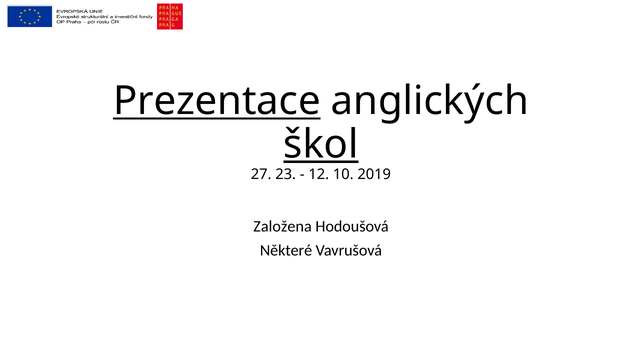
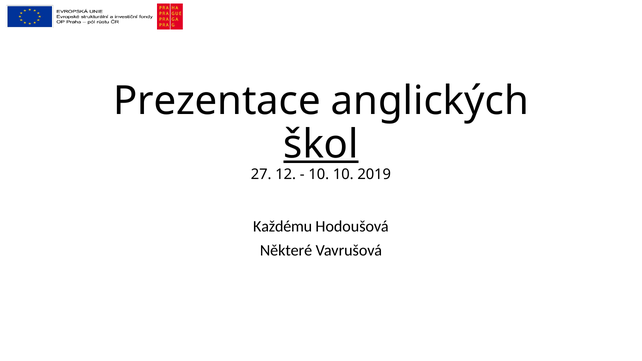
Prezentace underline: present -> none
23: 23 -> 12
12 at (319, 174): 12 -> 10
Založena: Založena -> Každému
